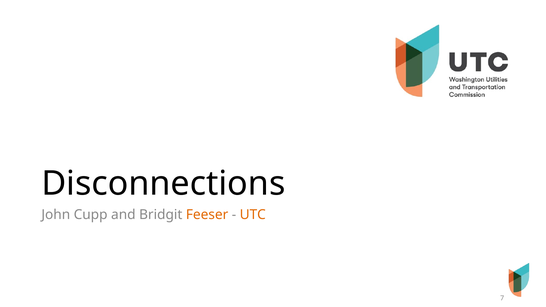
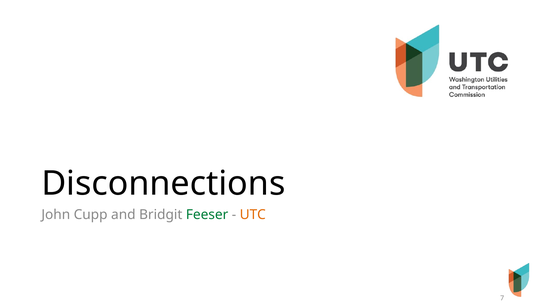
Feeser colour: orange -> green
